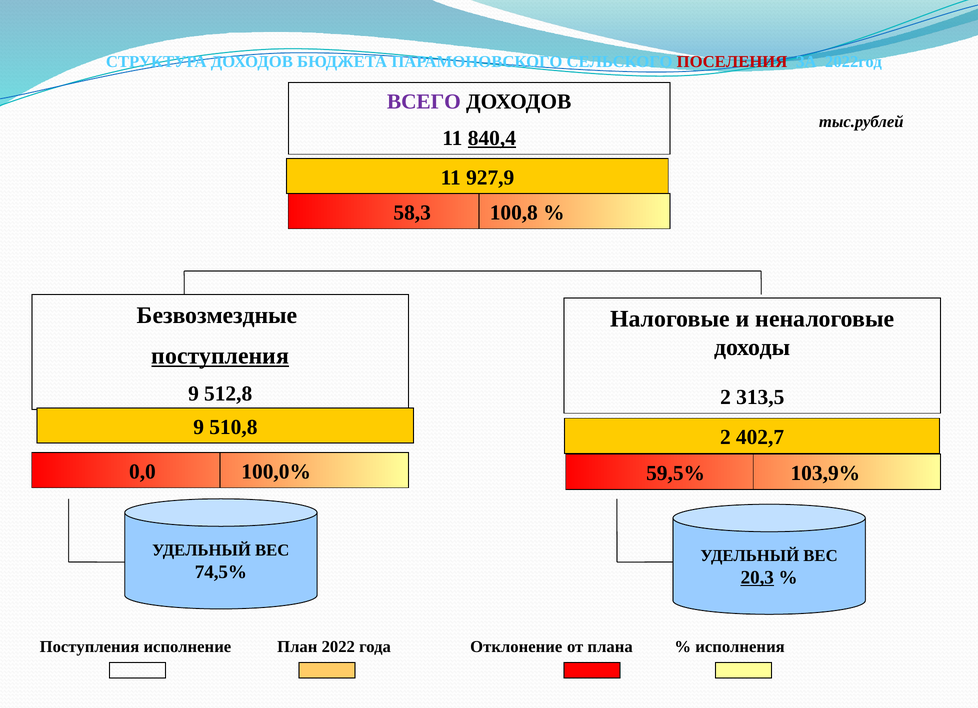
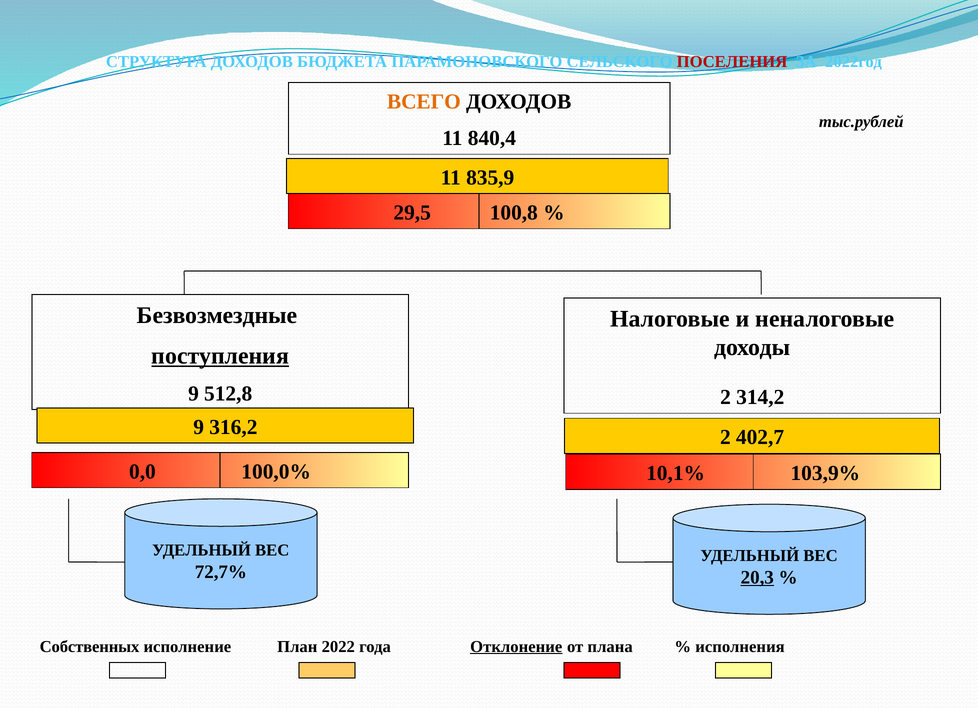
ВСЕГО colour: purple -> orange
840,4 underline: present -> none
927,9: 927,9 -> 835,9
58,3: 58,3 -> 29,5
313,5: 313,5 -> 314,2
510,8: 510,8 -> 316,2
59,5%: 59,5% -> 10,1%
74,5%: 74,5% -> 72,7%
Поступления at (89, 647): Поступления -> Собственных
Отклонение underline: none -> present
